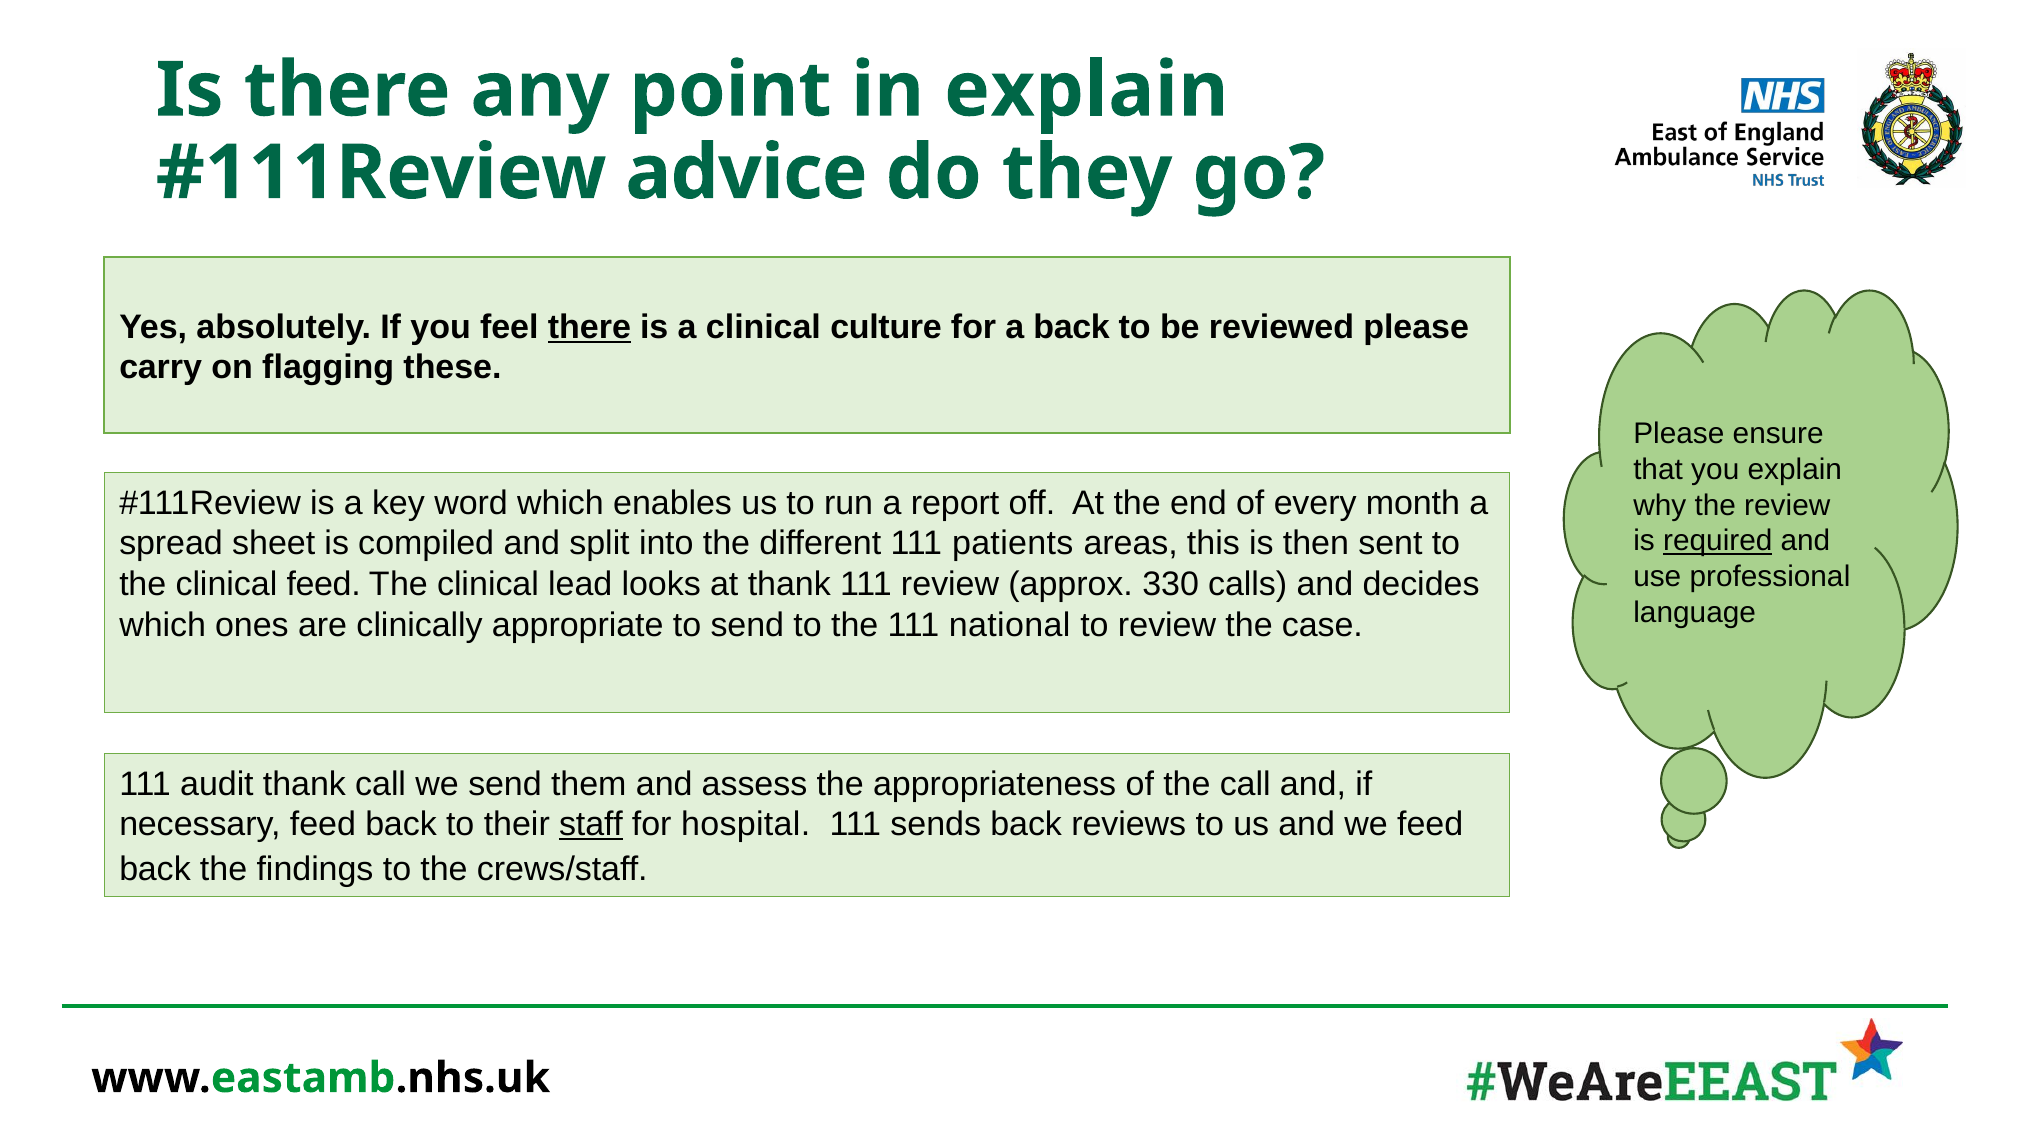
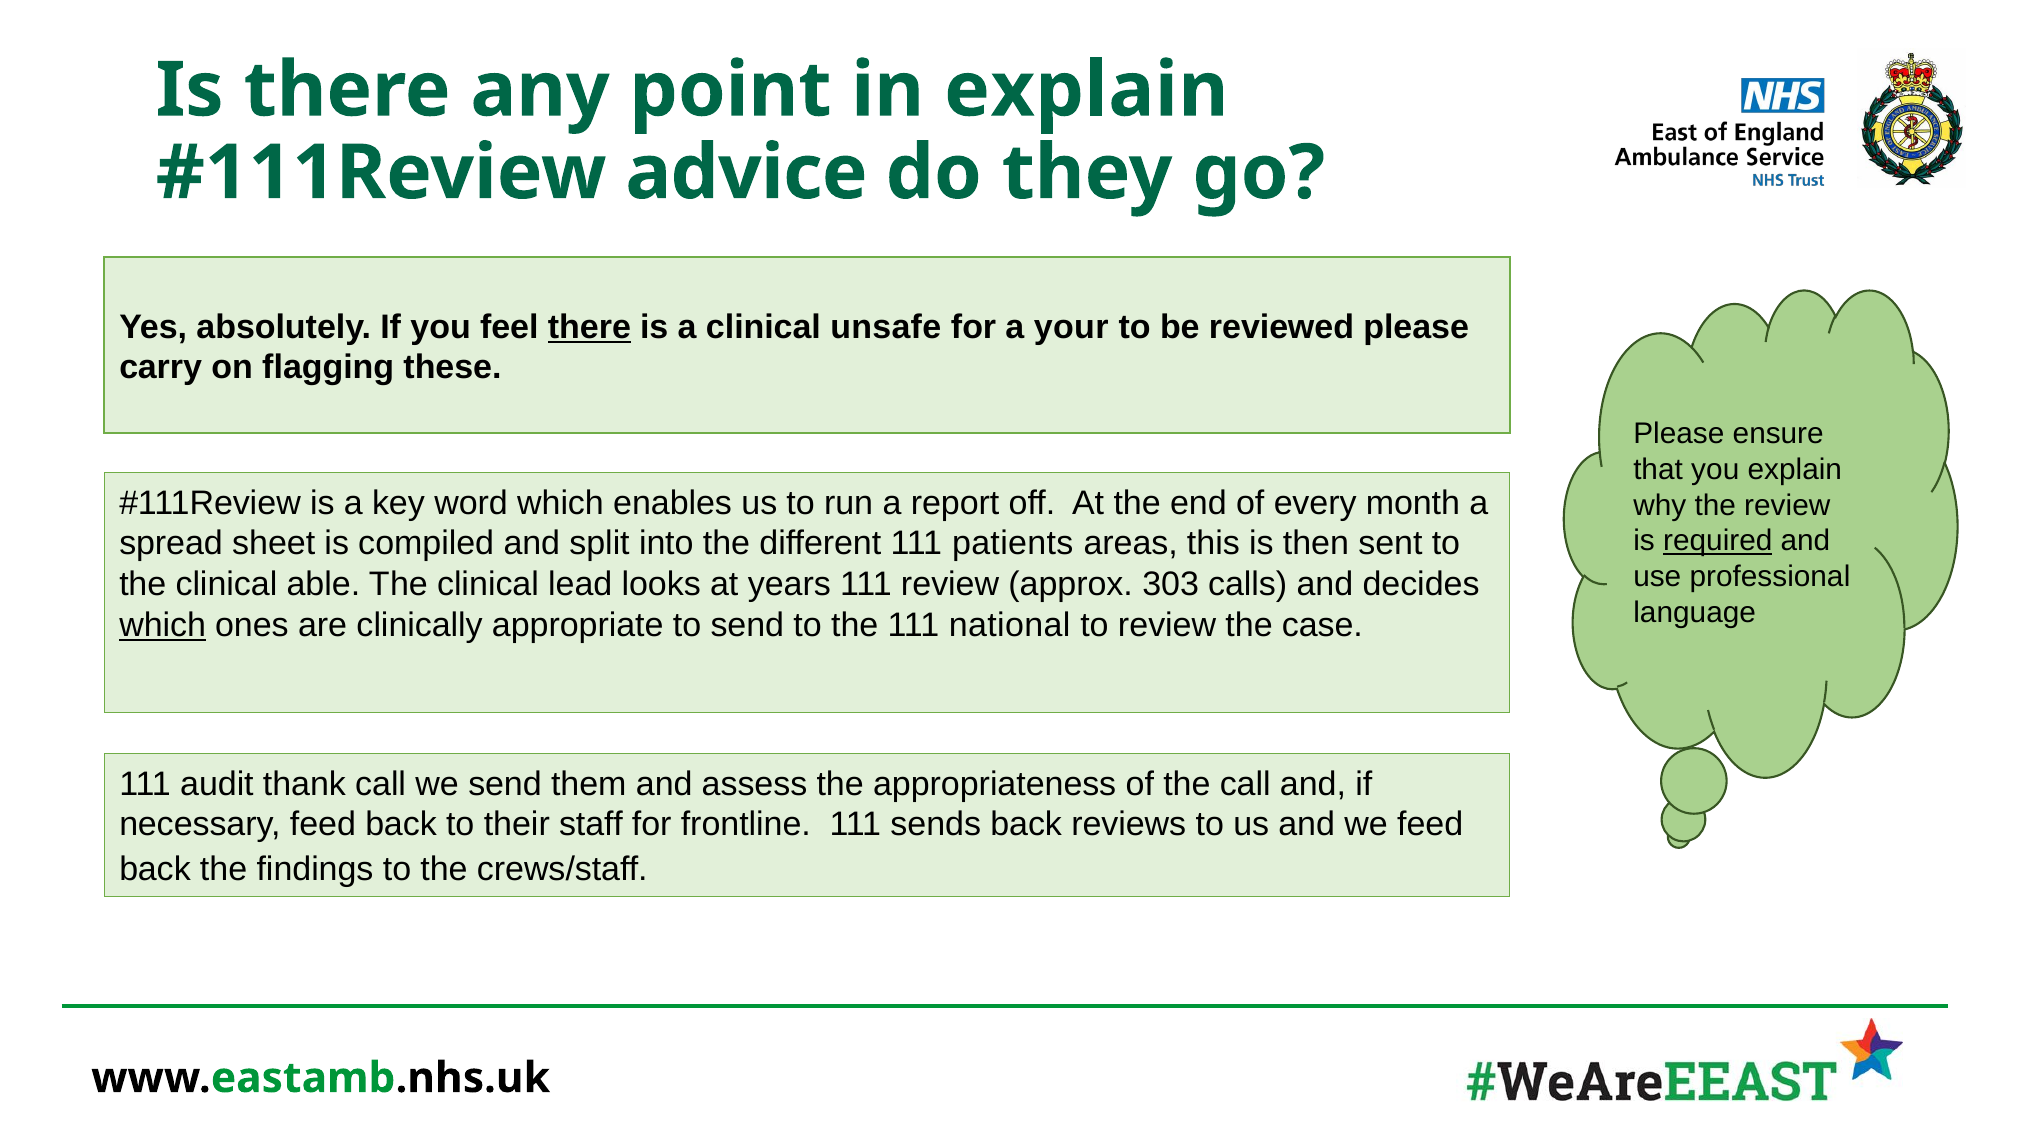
culture: culture -> unsafe
a back: back -> your
clinical feed: feed -> able
at thank: thank -> years
330: 330 -> 303
which at (163, 625) underline: none -> present
staff underline: present -> none
hospital: hospital -> frontline
